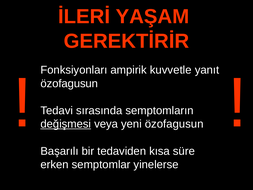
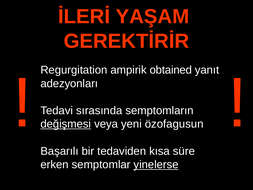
Fonksiyonları: Fonksiyonları -> Regurgitation
kuvvetle: kuvvetle -> obtained
özofagusun at (69, 83): özofagusun -> adezyonları
yinelerse underline: none -> present
